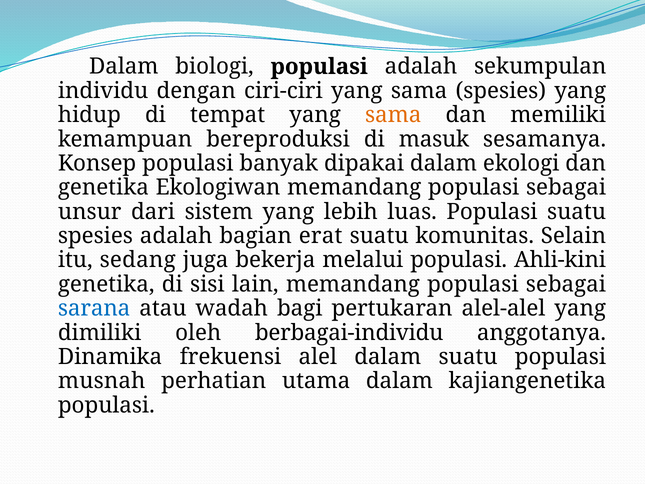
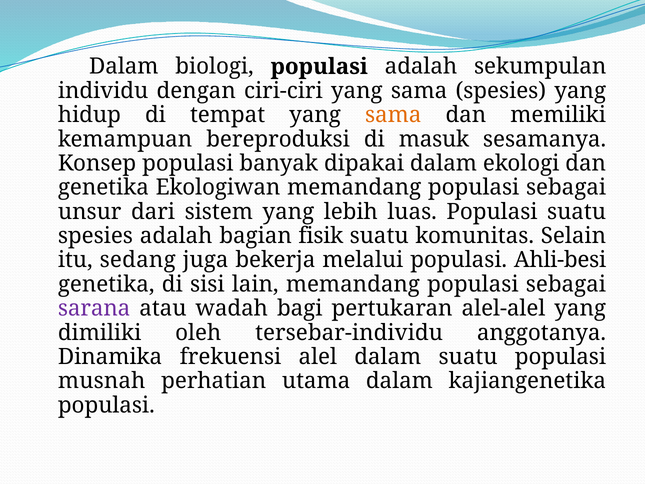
erat: erat -> fisik
Ahli-kini: Ahli-kini -> Ahli-besi
sarana colour: blue -> purple
berbagai-individu: berbagai-individu -> tersebar-individu
